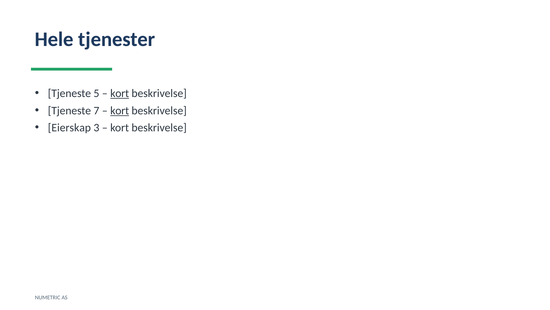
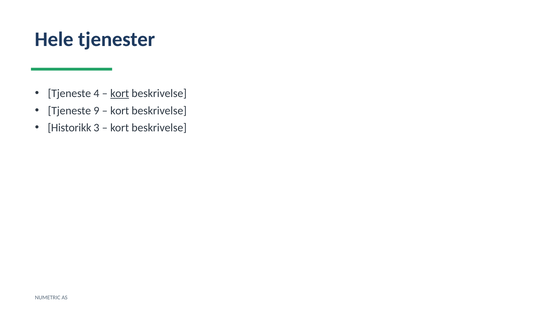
5: 5 -> 4
7: 7 -> 9
kort at (120, 110) underline: present -> none
Eierskap: Eierskap -> Historikk
